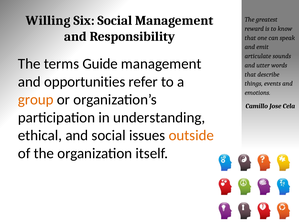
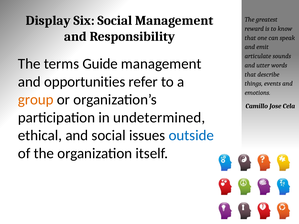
Willing: Willing -> Display
understanding: understanding -> undetermined
outside colour: orange -> blue
